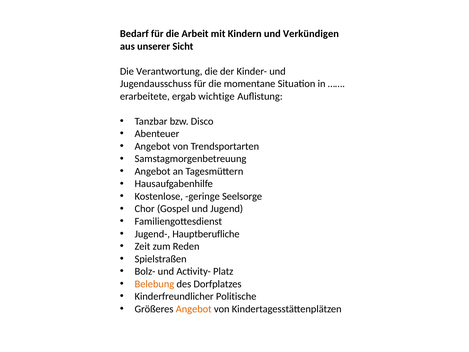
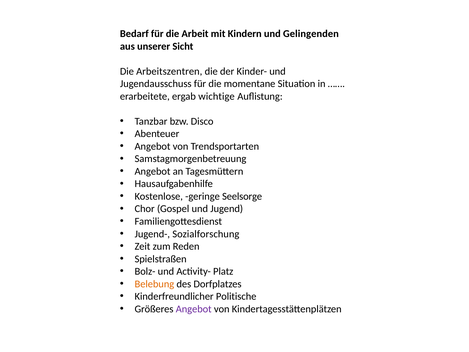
Verkündigen: Verkündigen -> Gelingenden
Verantwortung: Verantwortung -> Arbeitszentren
Hauptberufliche: Hauptberufliche -> Sozialforschung
Angebot at (194, 309) colour: orange -> purple
